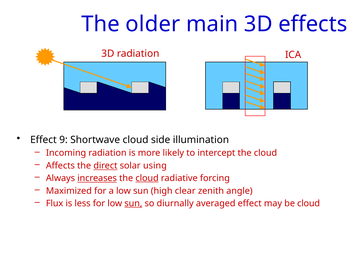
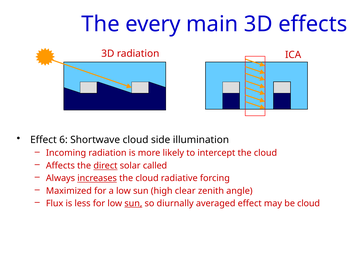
older: older -> every
9: 9 -> 6
using: using -> called
cloud at (147, 178) underline: present -> none
